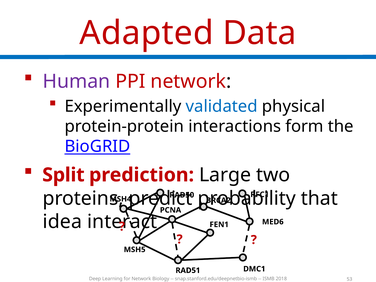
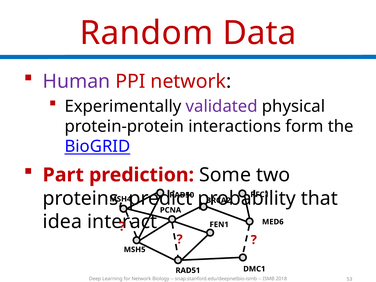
Adapted: Adapted -> Random
validated colour: blue -> purple
Split: Split -> Part
Large: Large -> Some
